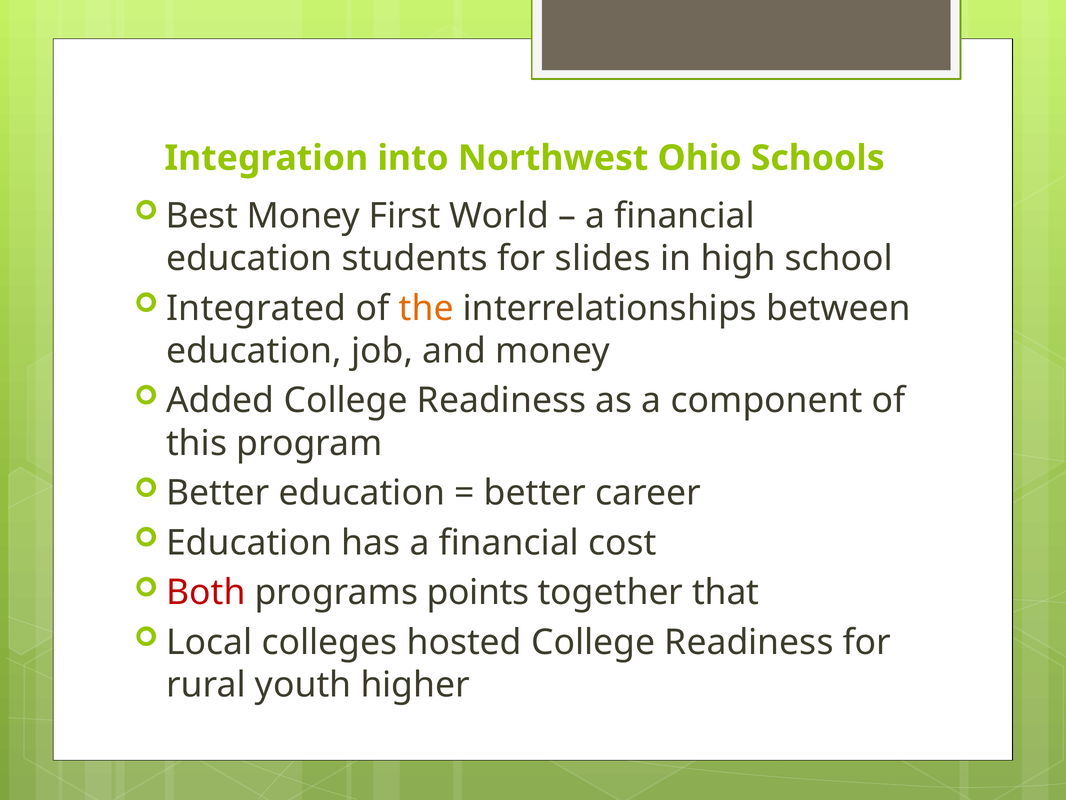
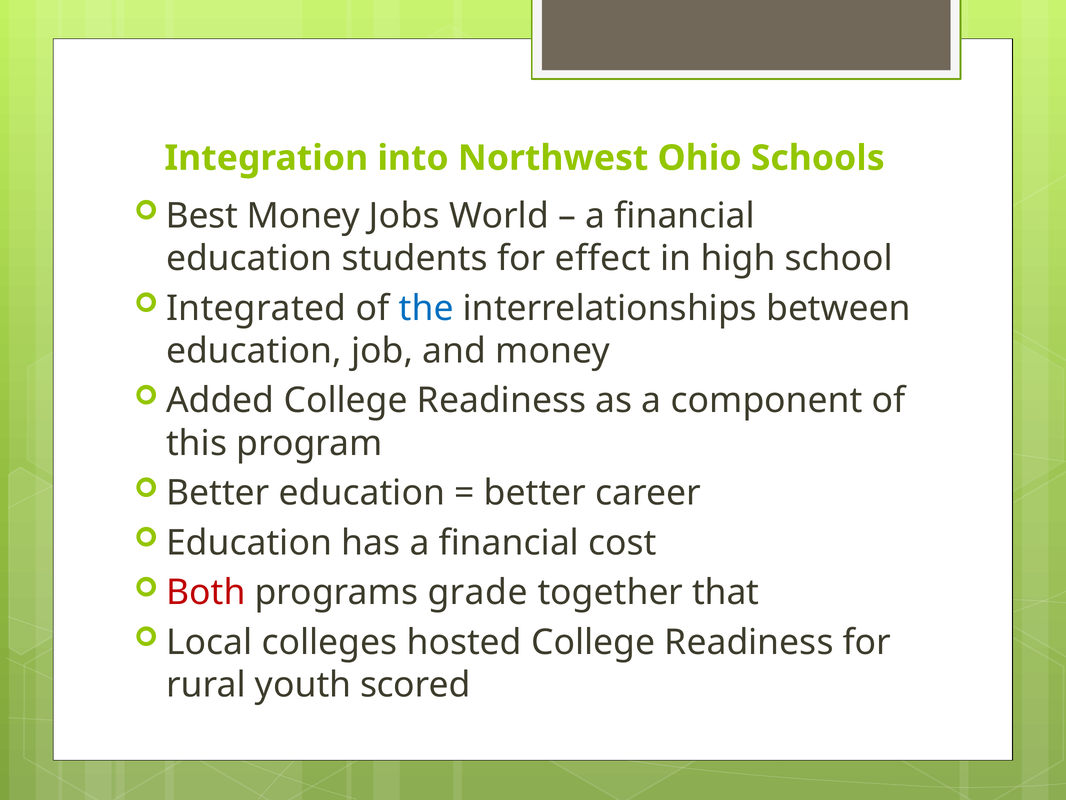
First: First -> Jobs
slides: slides -> effect
the colour: orange -> blue
points: points -> grade
higher: higher -> scored
